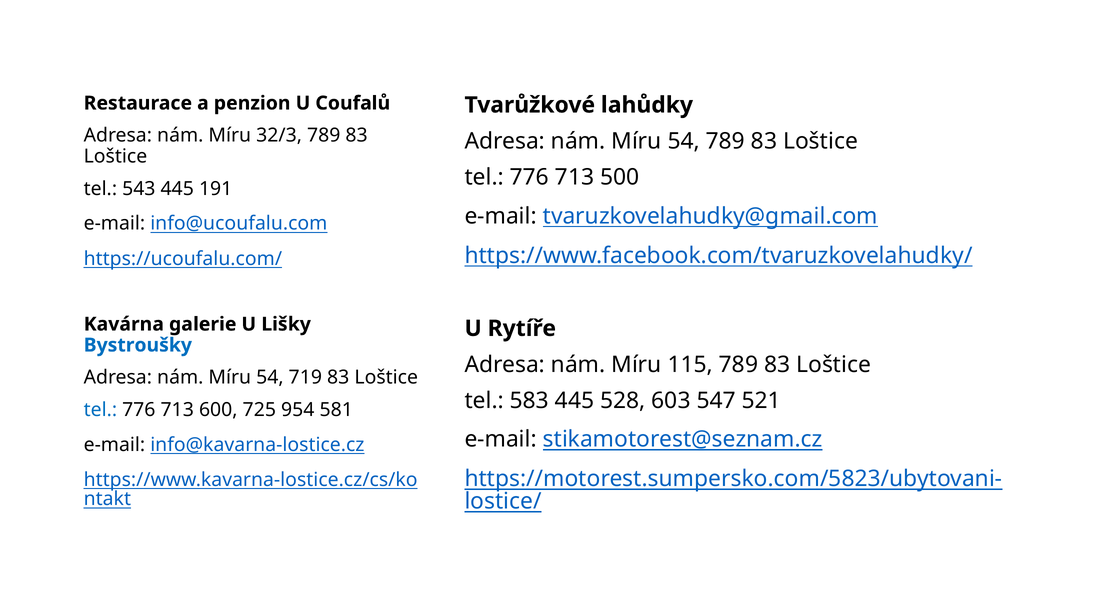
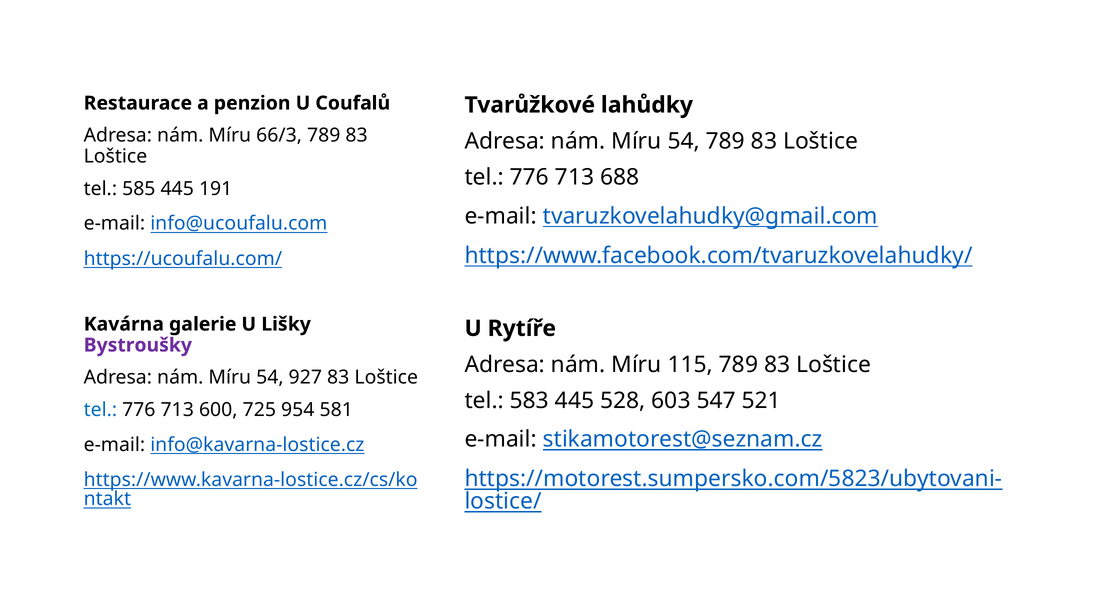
32/3: 32/3 -> 66/3
500: 500 -> 688
543: 543 -> 585
Bystroušky colour: blue -> purple
719: 719 -> 927
